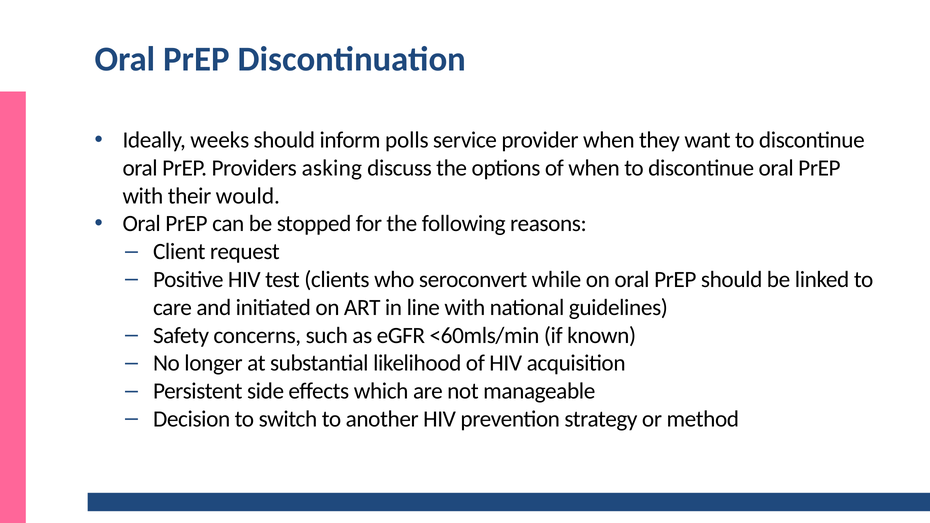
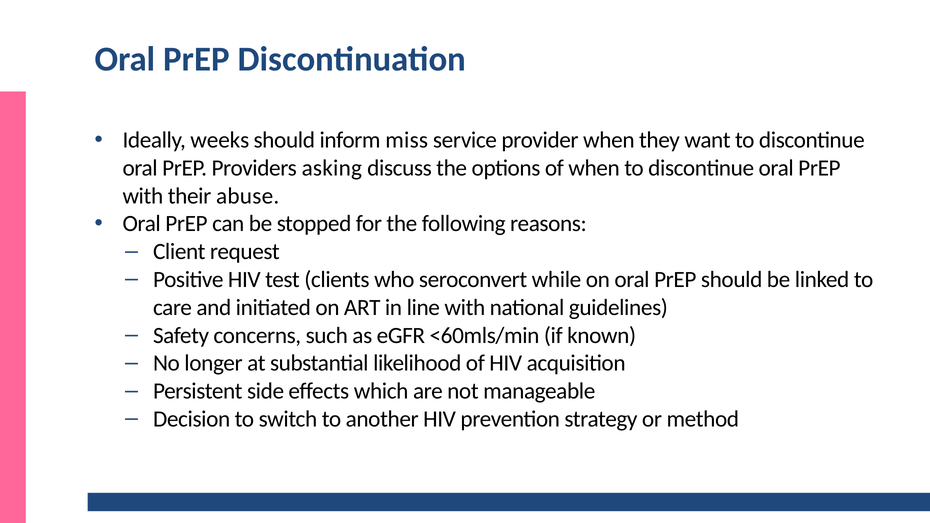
polls: polls -> miss
would: would -> abuse
